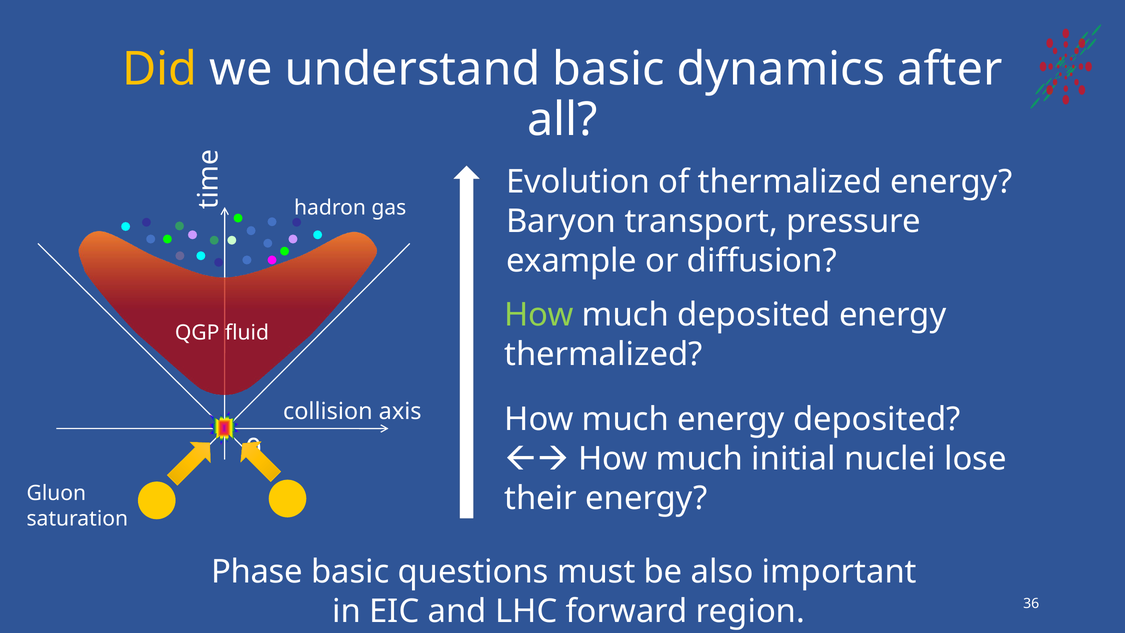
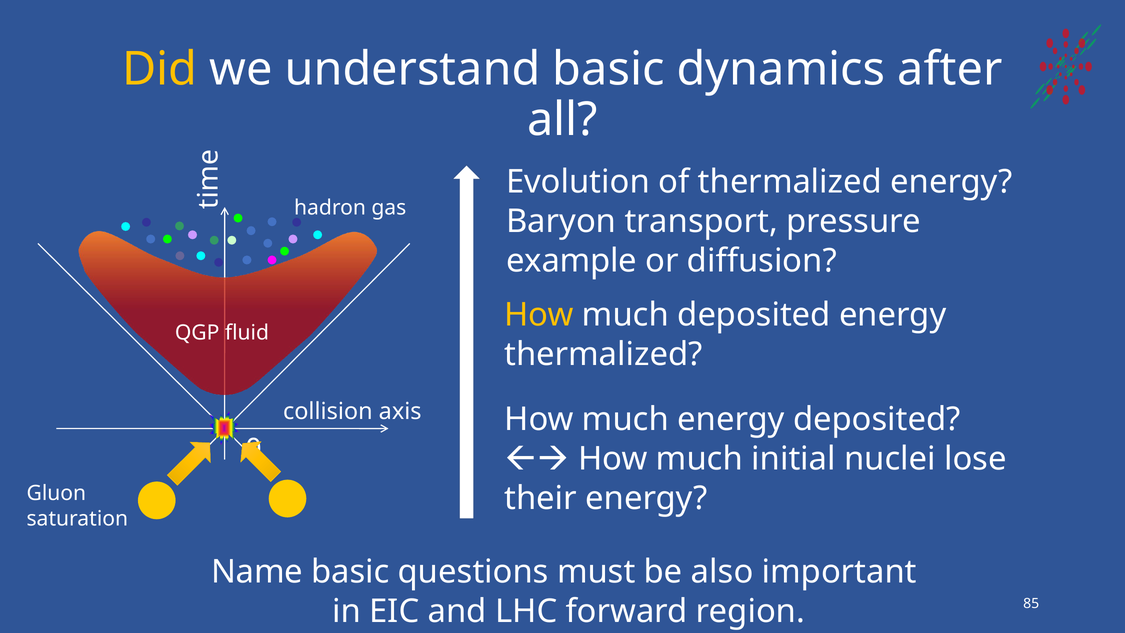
How at (539, 315) colour: light green -> yellow
Phase: Phase -> Name
36: 36 -> 85
